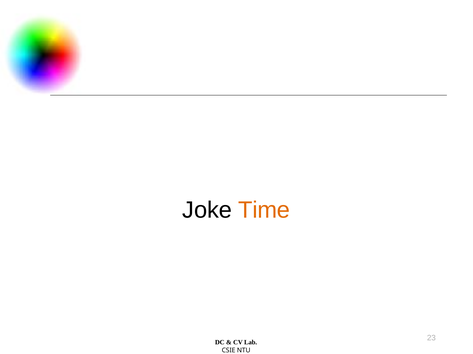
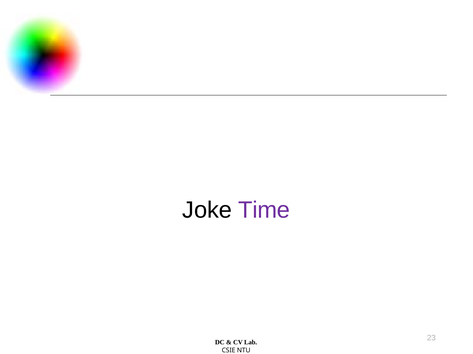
Time colour: orange -> purple
